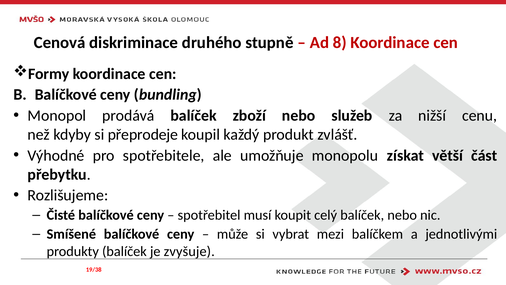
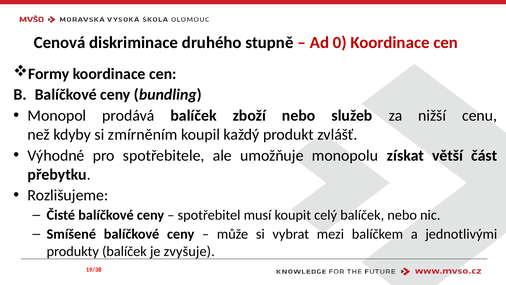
8: 8 -> 0
přeprodeje: přeprodeje -> zmírněním
